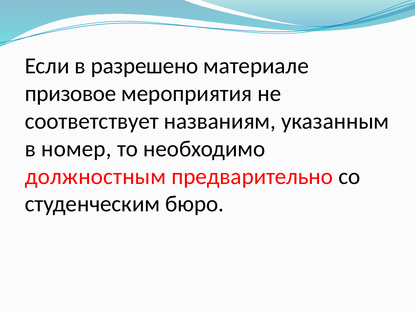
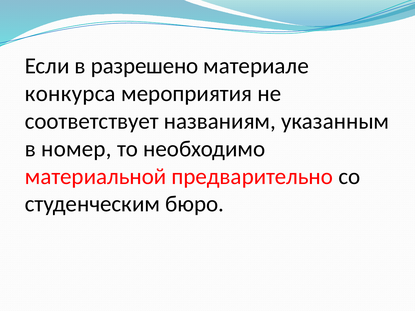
призовое: призовое -> конкурса
должностным: должностным -> материальной
